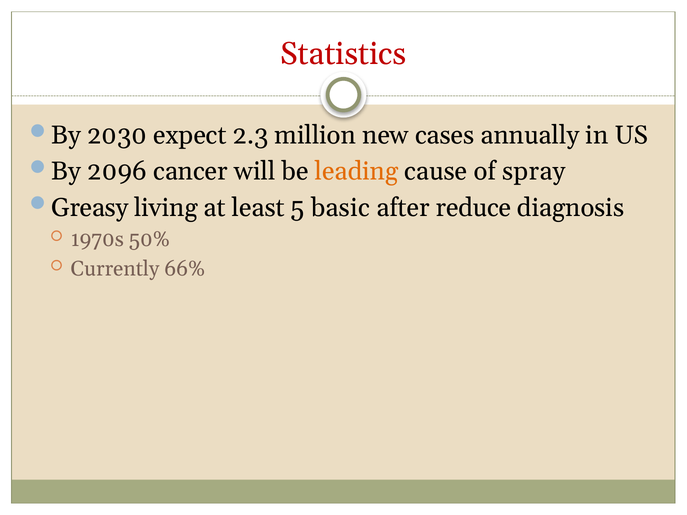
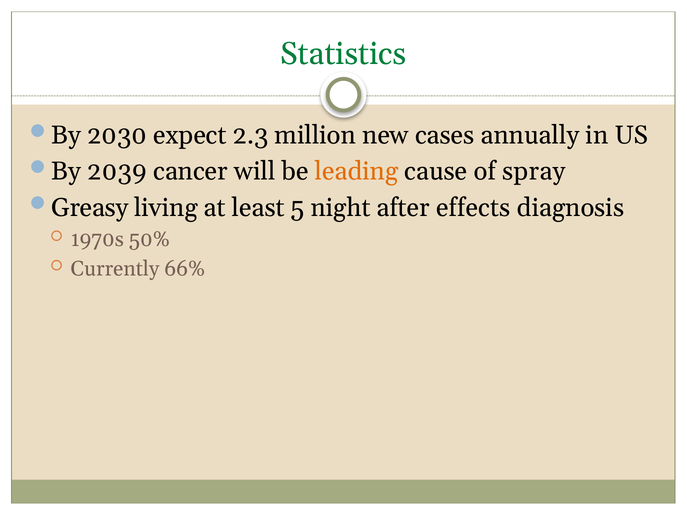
Statistics colour: red -> green
2096: 2096 -> 2039
basic: basic -> night
reduce: reduce -> effects
